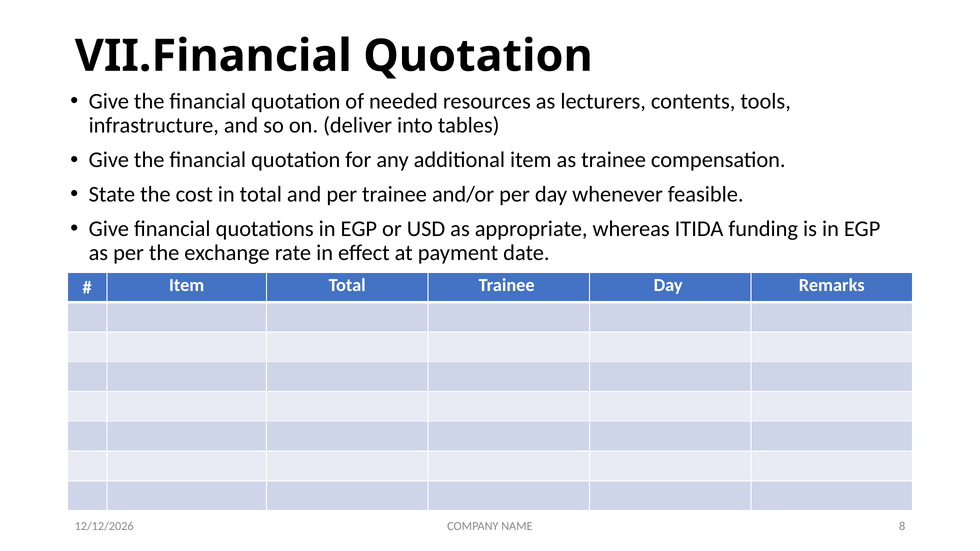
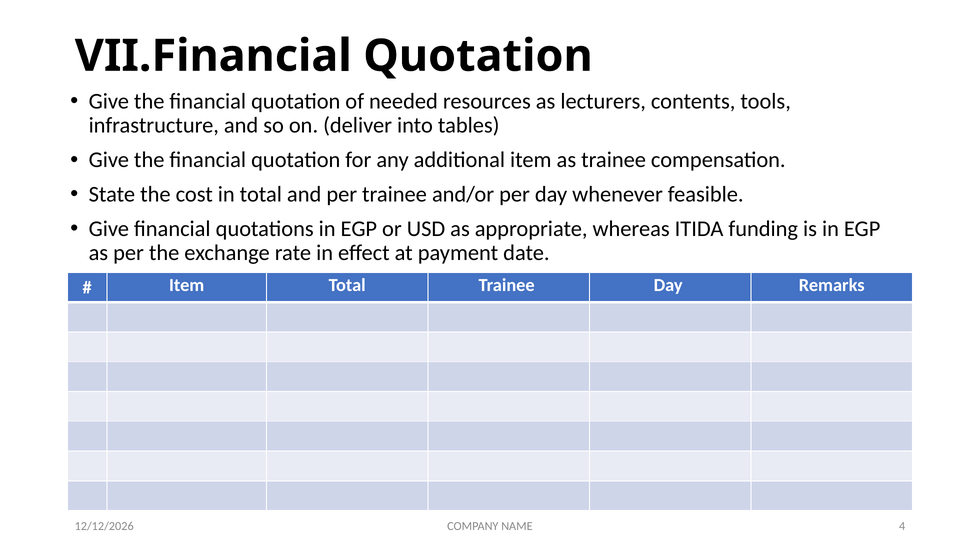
8: 8 -> 4
